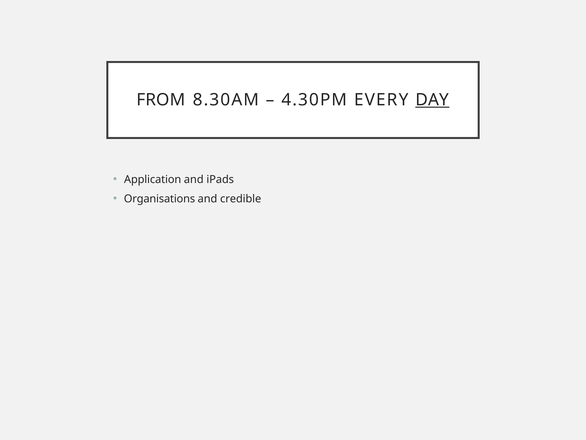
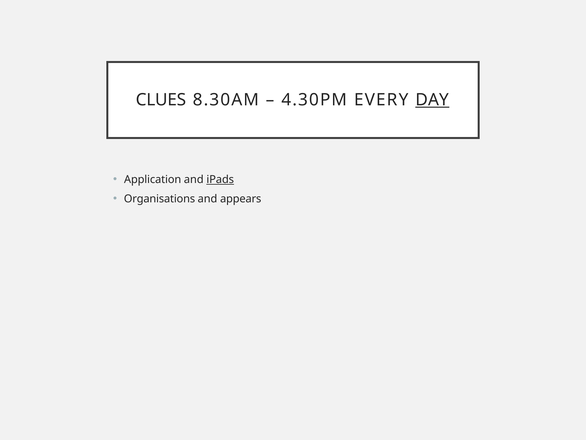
FROM: FROM -> CLUES
iPads underline: none -> present
credible: credible -> appears
